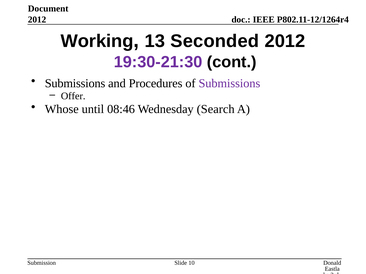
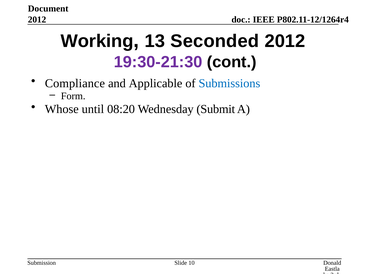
Submissions at (75, 83): Submissions -> Compliance
Procedures: Procedures -> Applicable
Submissions at (229, 83) colour: purple -> blue
Offer: Offer -> Form
08:46: 08:46 -> 08:20
Search: Search -> Submit
